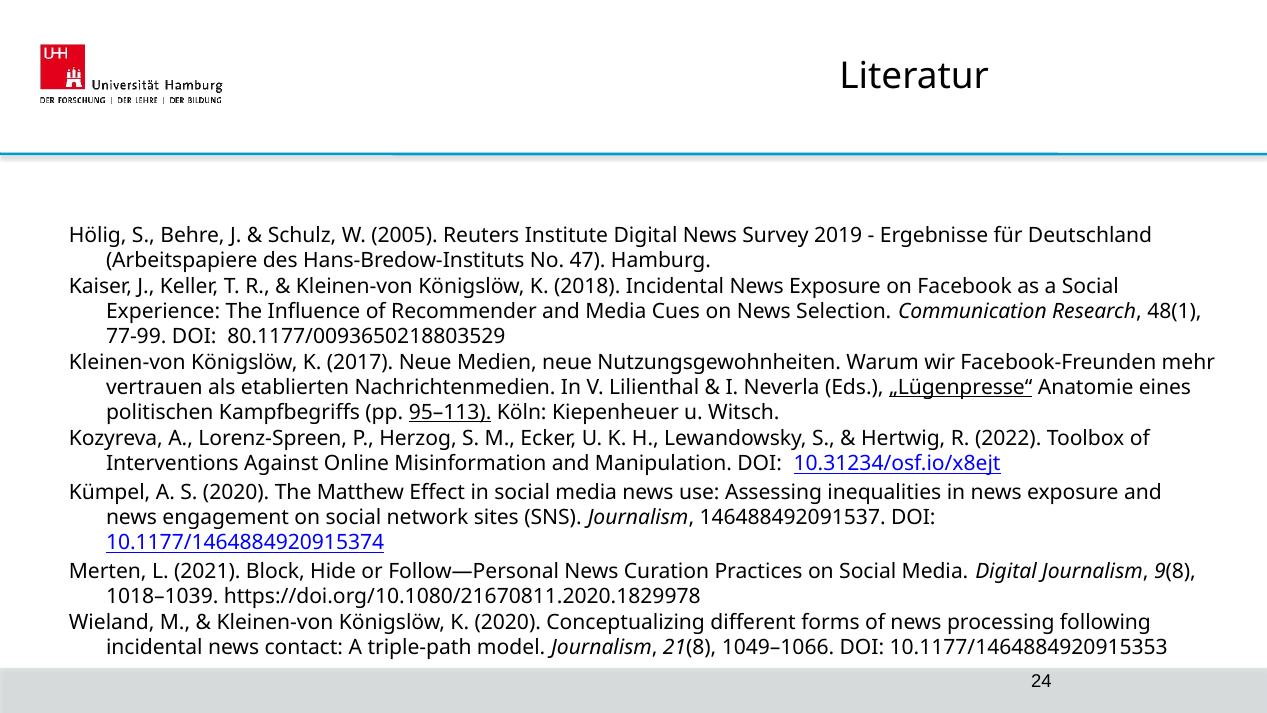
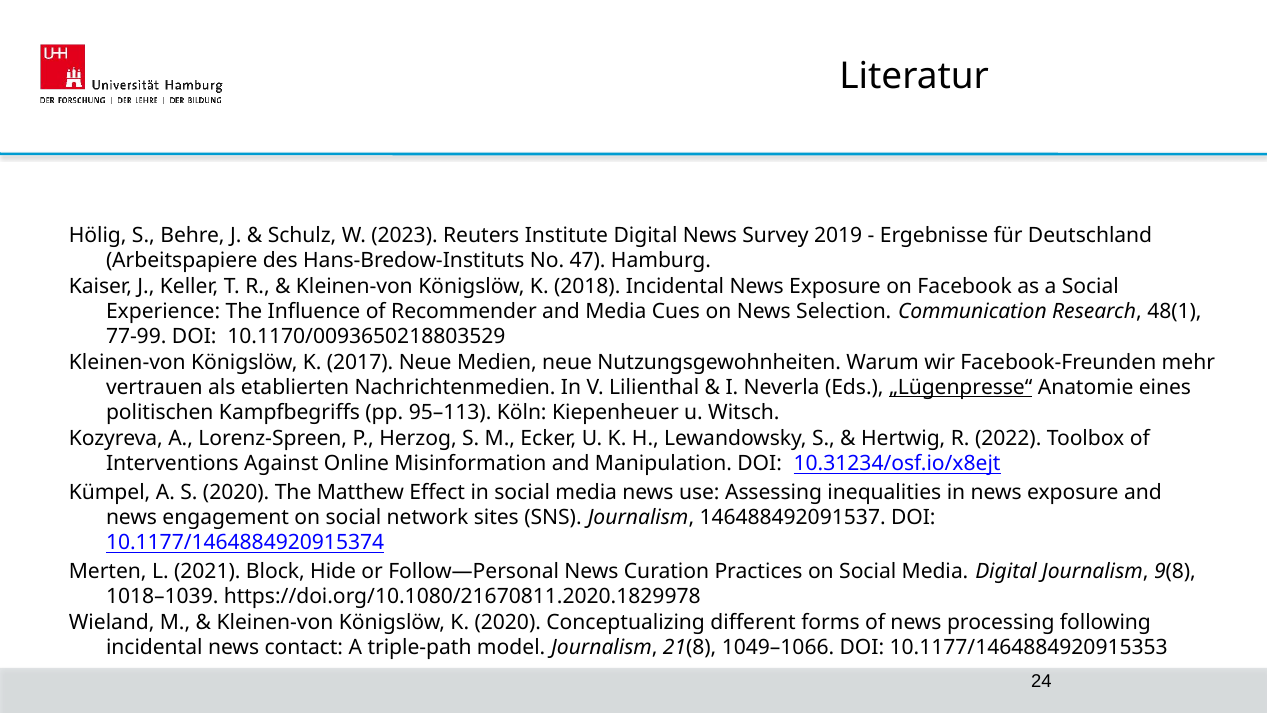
2005: 2005 -> 2023
80.1177/0093650218803529: 80.1177/0093650218803529 -> 10.1170/0093650218803529
95–113 underline: present -> none
